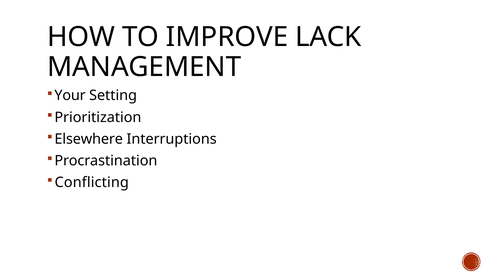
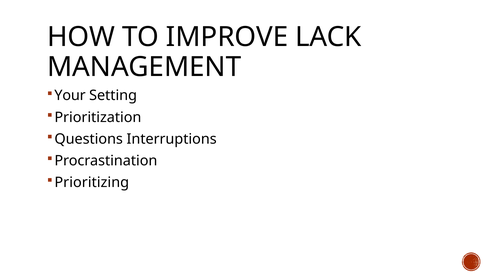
Elsewhere: Elsewhere -> Questions
Conflicting: Conflicting -> Prioritizing
